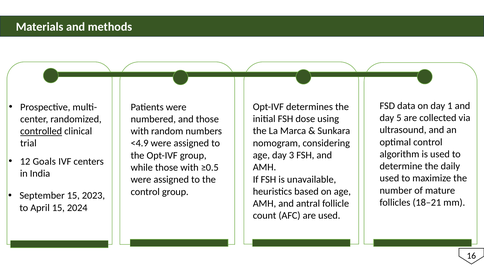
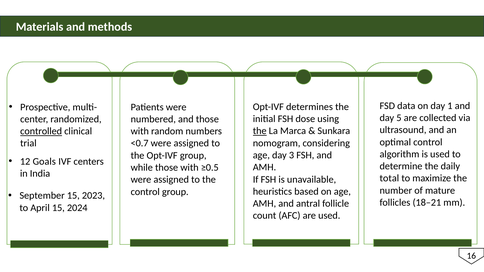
the at (260, 131) underline: none -> present
<4.9: <4.9 -> <0.7
used at (389, 178): used -> total
